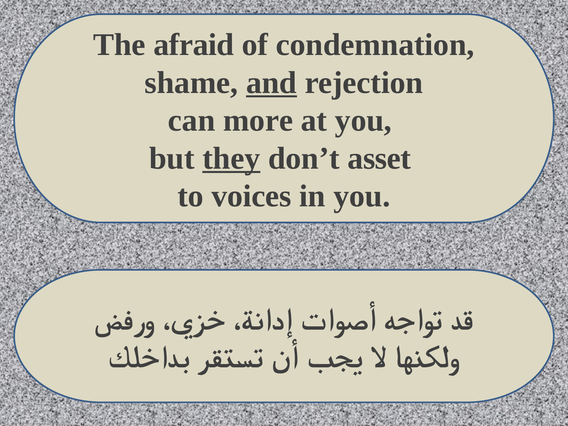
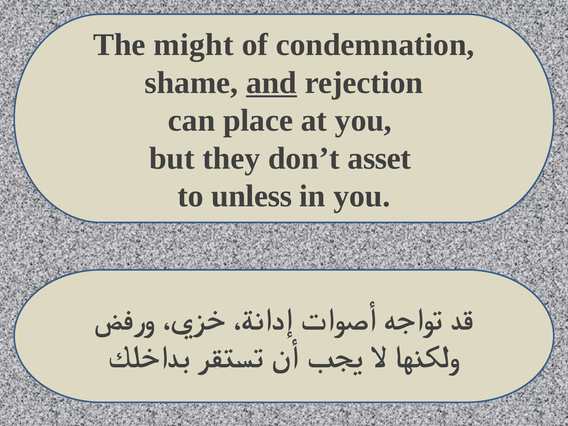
afraid: afraid -> might
more: more -> place
they underline: present -> none
voices: voices -> unless
